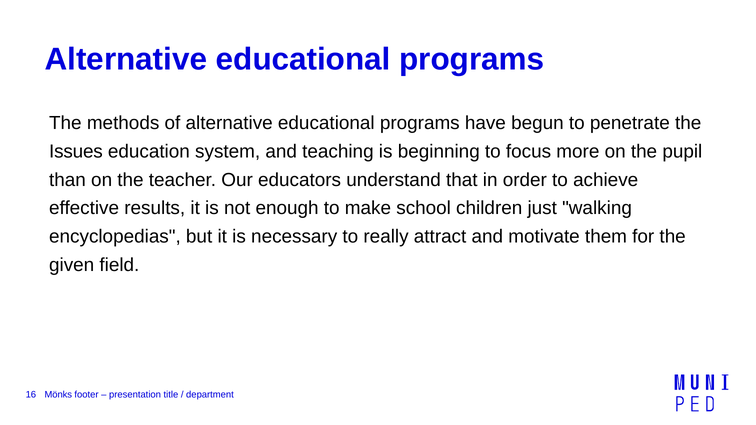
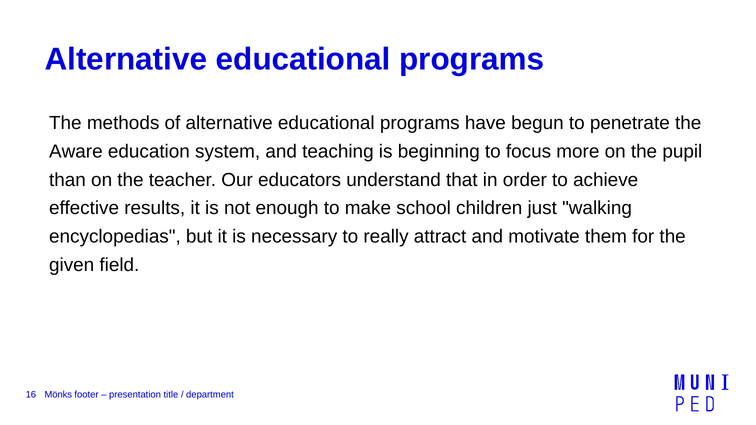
Issues: Issues -> Aware
